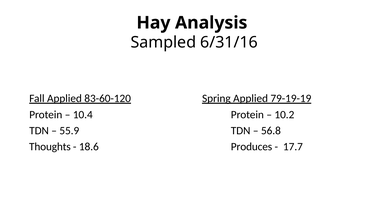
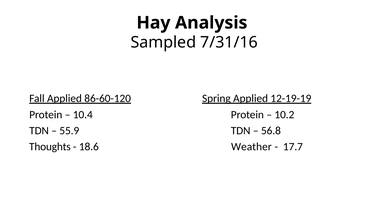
6/31/16: 6/31/16 -> 7/31/16
83-60-120: 83-60-120 -> 86-60-120
79-19-19: 79-19-19 -> 12-19-19
Produces: Produces -> Weather
